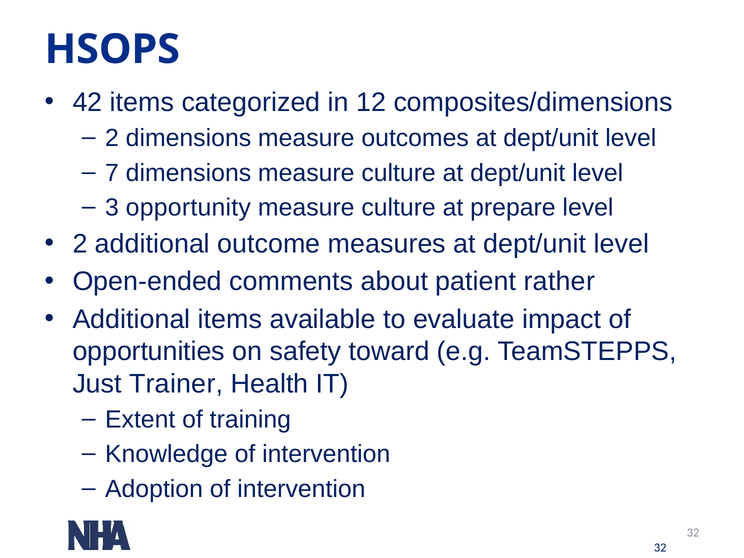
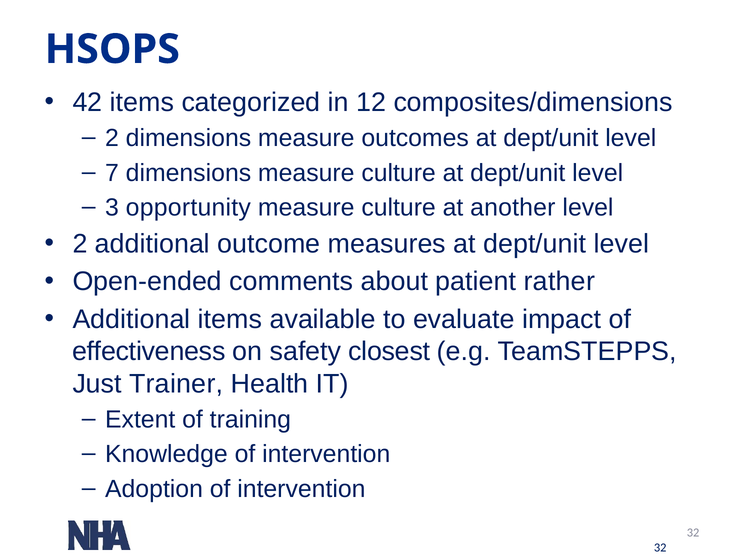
prepare: prepare -> another
opportunities: opportunities -> effectiveness
toward: toward -> closest
